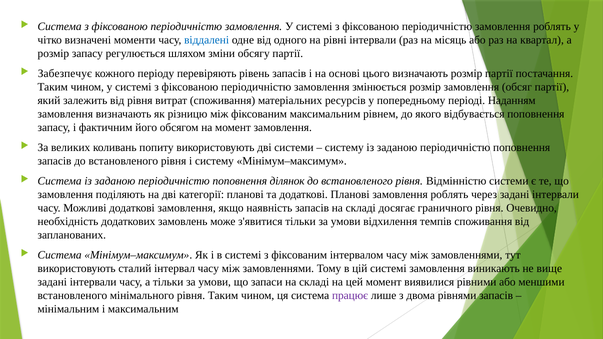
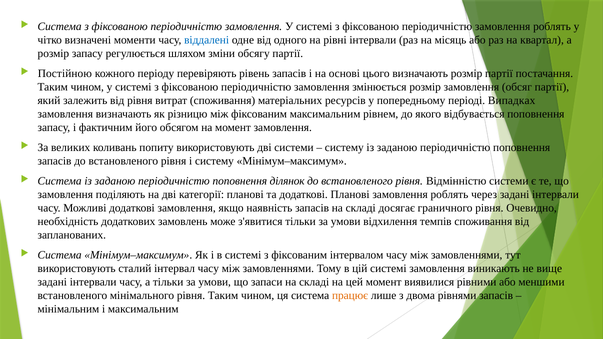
Забезпечує: Забезпечує -> Постійною
Наданням: Наданням -> Випадках
працює colour: purple -> orange
